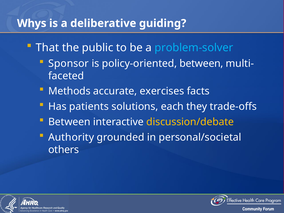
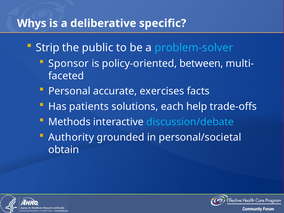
guiding: guiding -> specific
That: That -> Strip
Methods: Methods -> Personal
they: they -> help
Between at (69, 122): Between -> Methods
discussion/debate colour: yellow -> light blue
others: others -> obtain
